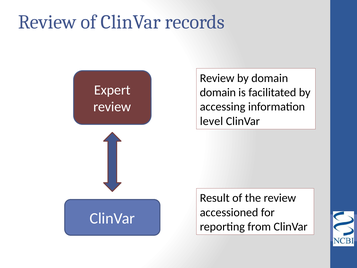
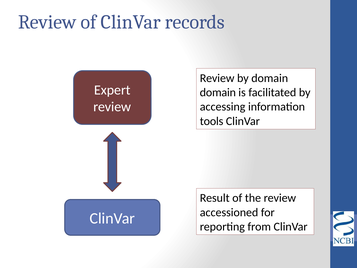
level: level -> tools
